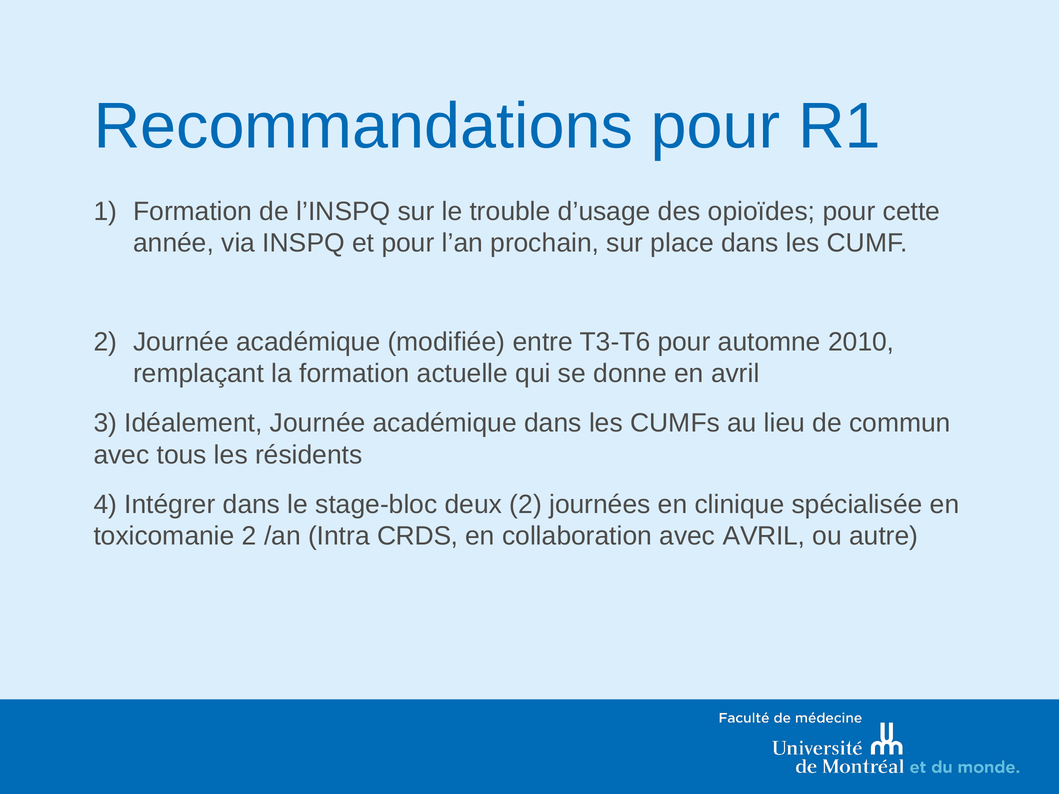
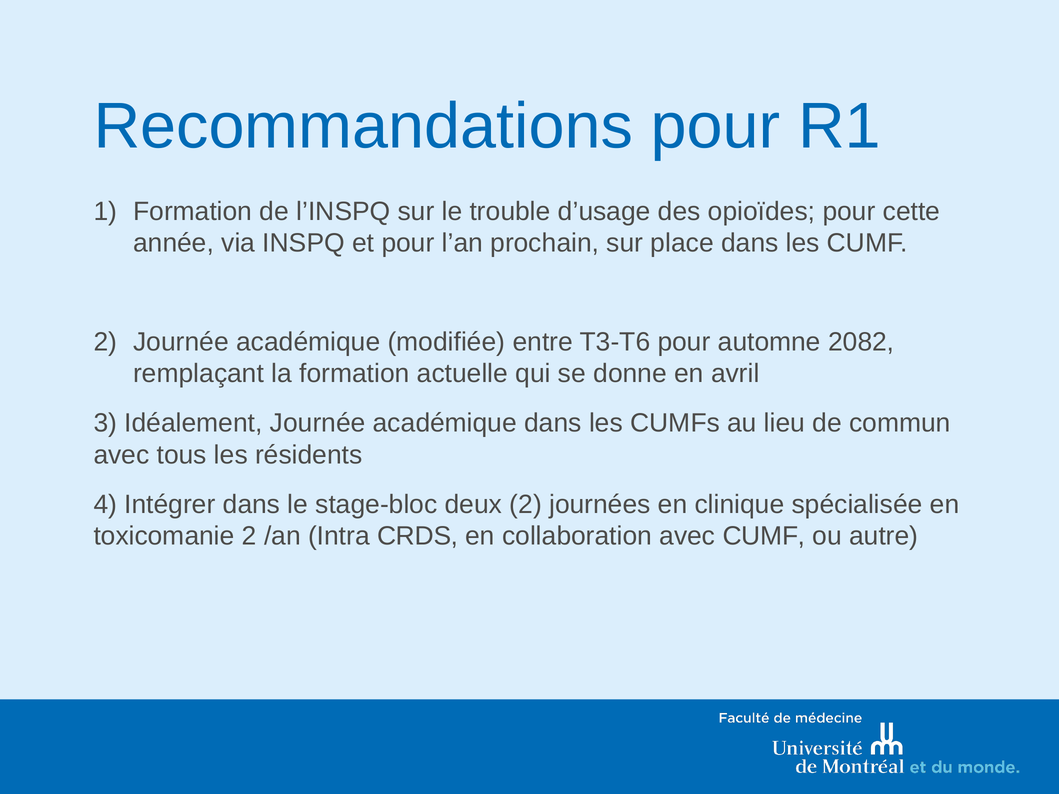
2010: 2010 -> 2082
avec AVRIL: AVRIL -> CUMF
